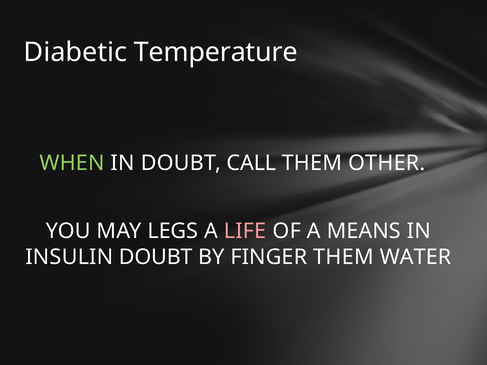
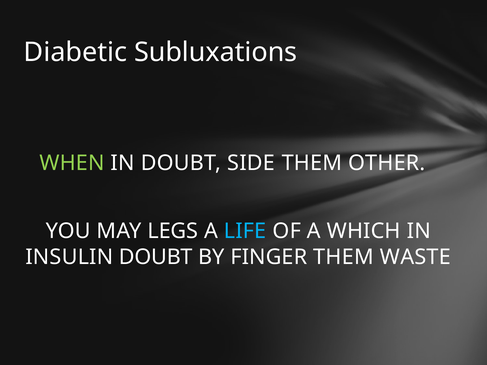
Temperature: Temperature -> Subluxations
CALL: CALL -> SIDE
LIFE colour: pink -> light blue
MEANS: MEANS -> WHICH
WATER: WATER -> WASTE
